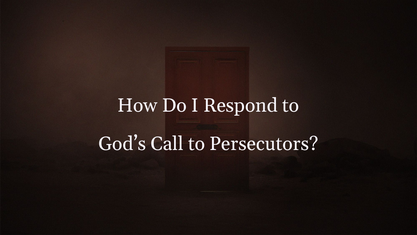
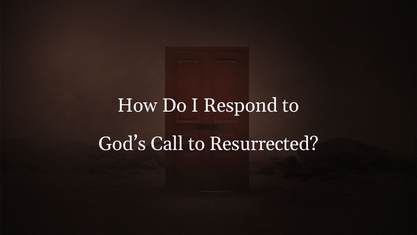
Persecutors: Persecutors -> Resurrected
